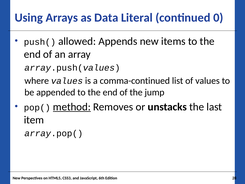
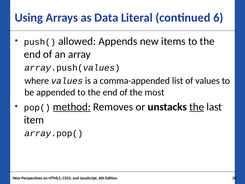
0: 0 -> 6
comma-continued: comma-continued -> comma-appended
jump: jump -> most
the at (197, 107) underline: none -> present
